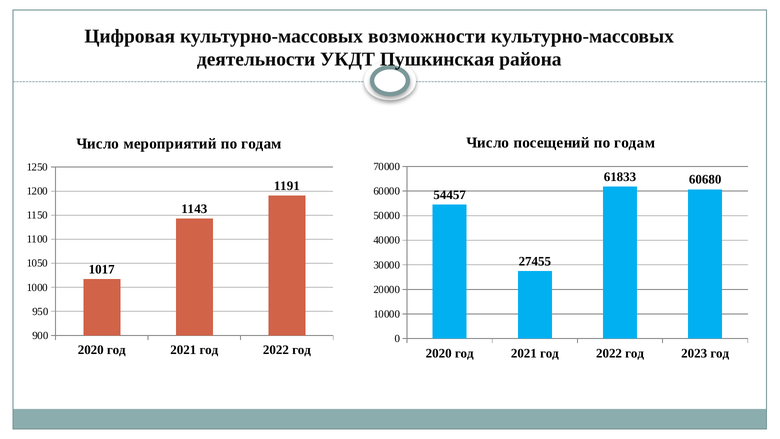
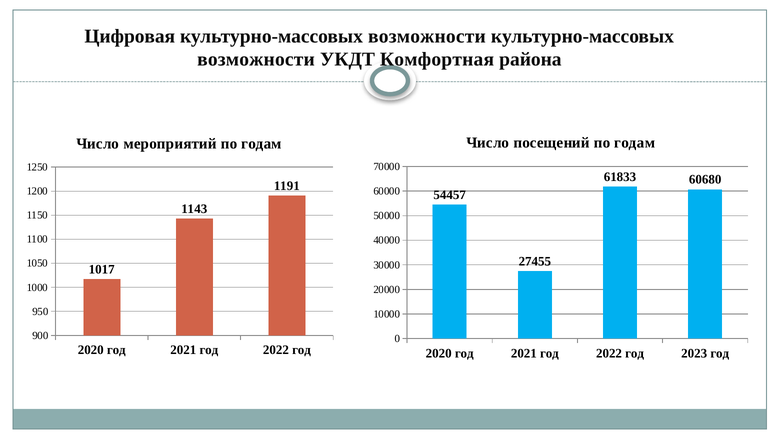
деятельности at (256, 59): деятельности -> возможности
Пушкинская: Пушкинская -> Комфортная
